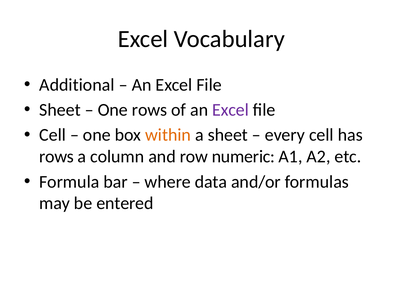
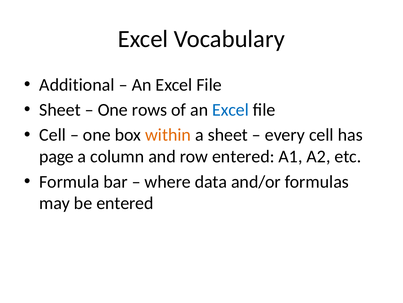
Excel at (231, 110) colour: purple -> blue
rows at (57, 156): rows -> page
row numeric: numeric -> entered
